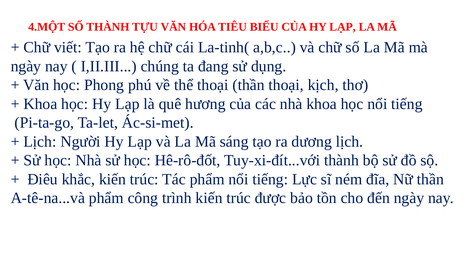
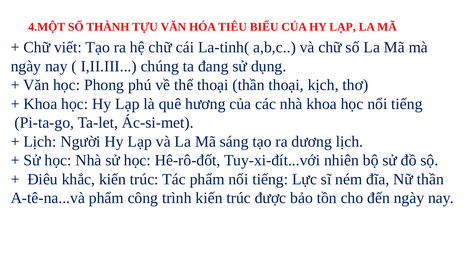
Tuy-xi-đít...với thành: thành -> nhiên
